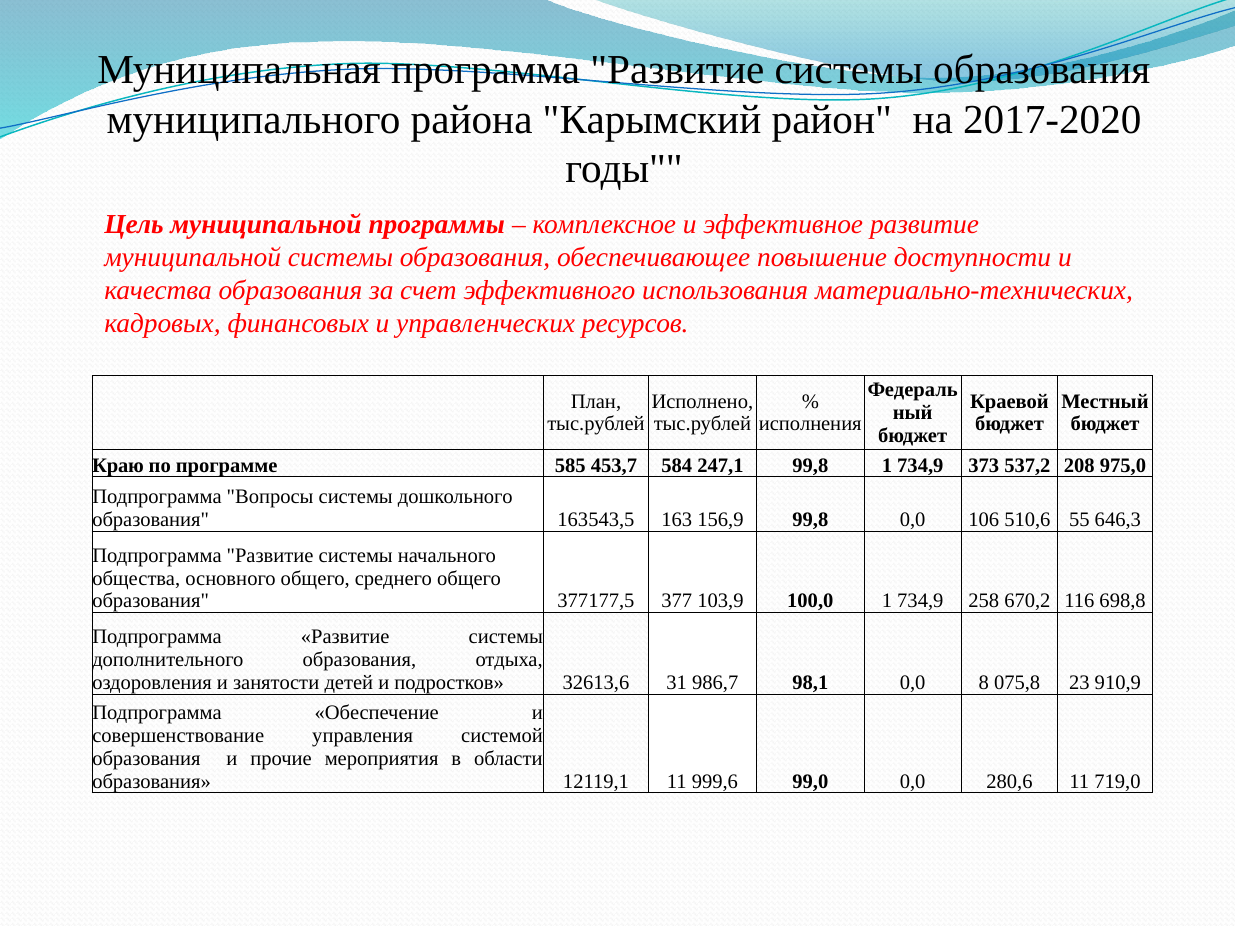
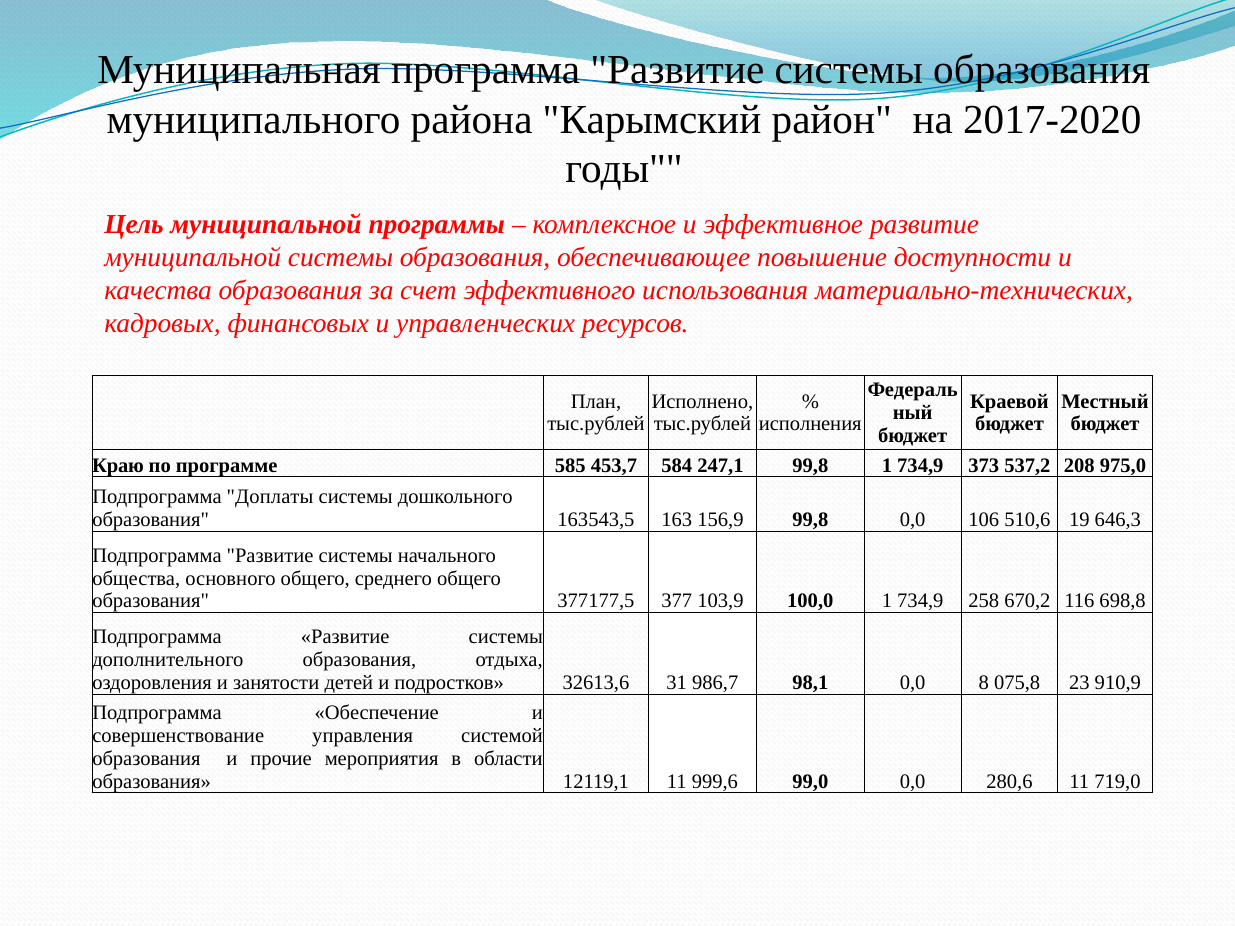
Вопросы: Вопросы -> Доплаты
55: 55 -> 19
